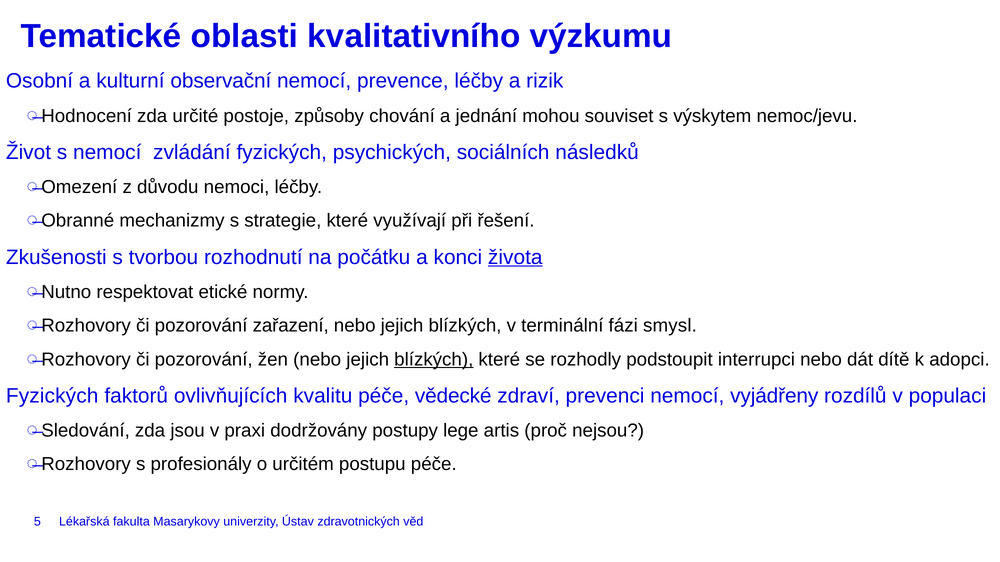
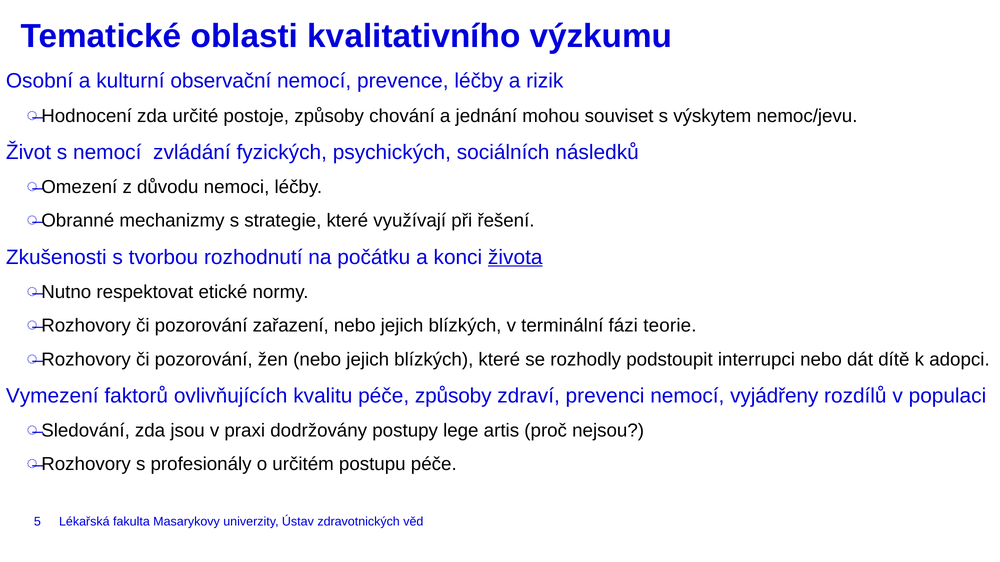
smysl: smysl -> teorie
blízkých at (434, 360) underline: present -> none
Fyzických at (52, 396): Fyzických -> Vymezení
péče vědecké: vědecké -> způsoby
